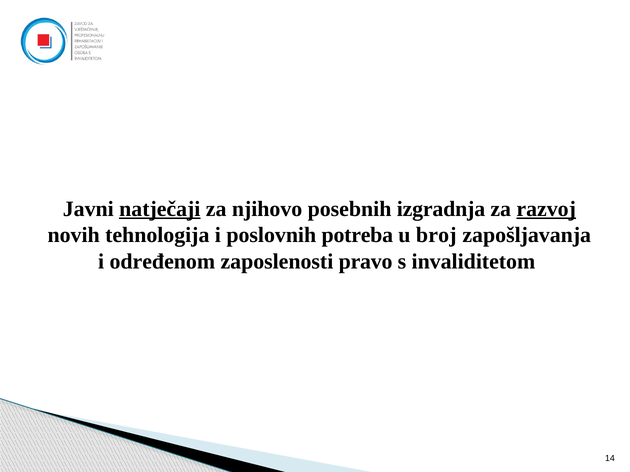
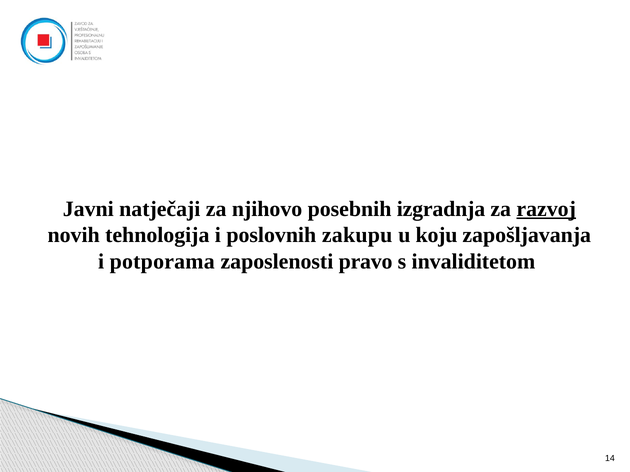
natječaji underline: present -> none
potreba: potreba -> zakupu
broj: broj -> koju
određenom: određenom -> potporama
